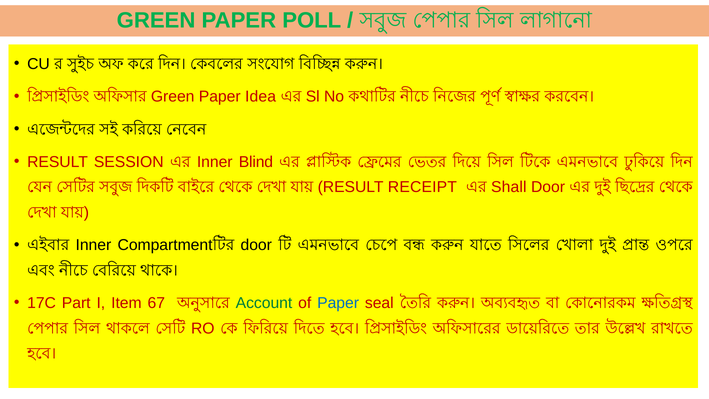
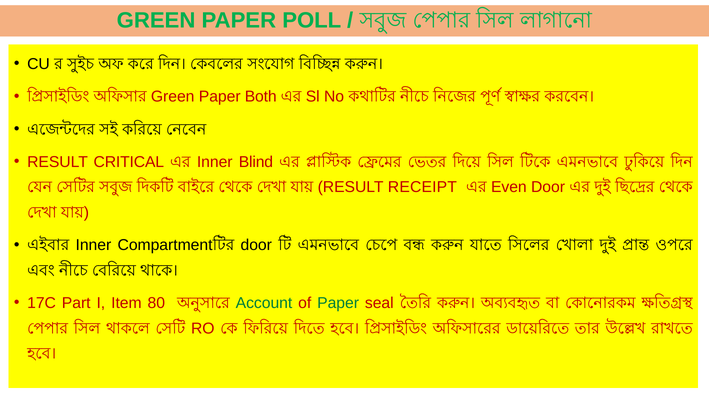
Idea: Idea -> Both
SESSION: SESSION -> CRITICAL
Shall: Shall -> Even
67: 67 -> 80
Paper at (338, 303) colour: blue -> green
